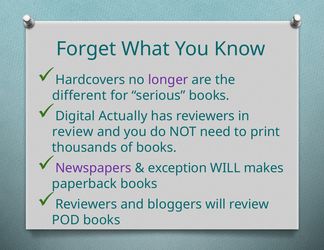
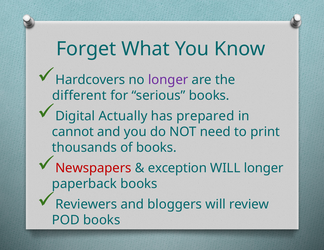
has reviewers: reviewers -> prepared
review at (73, 132): review -> cannot
Newspapers colour: purple -> red
WILL makes: makes -> longer
